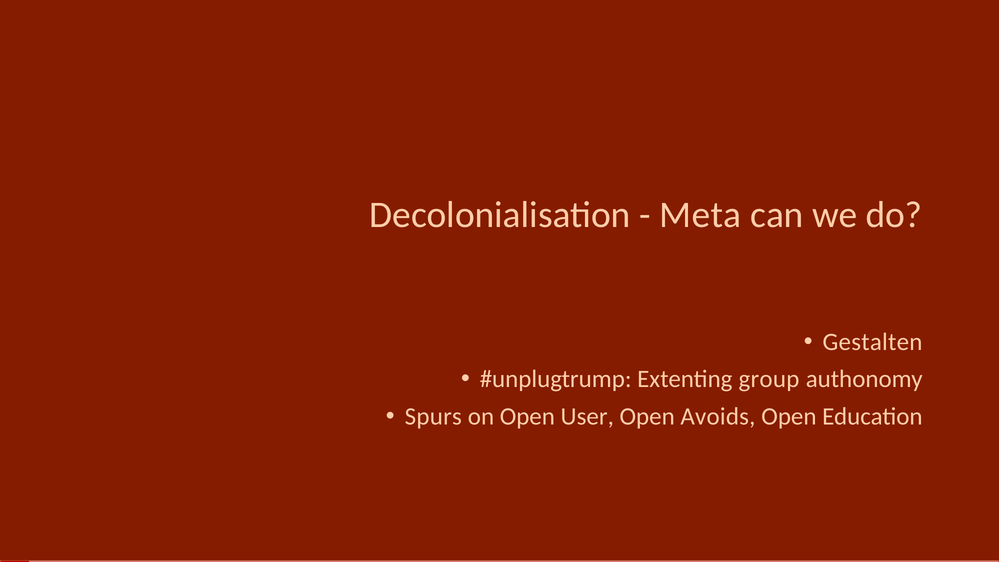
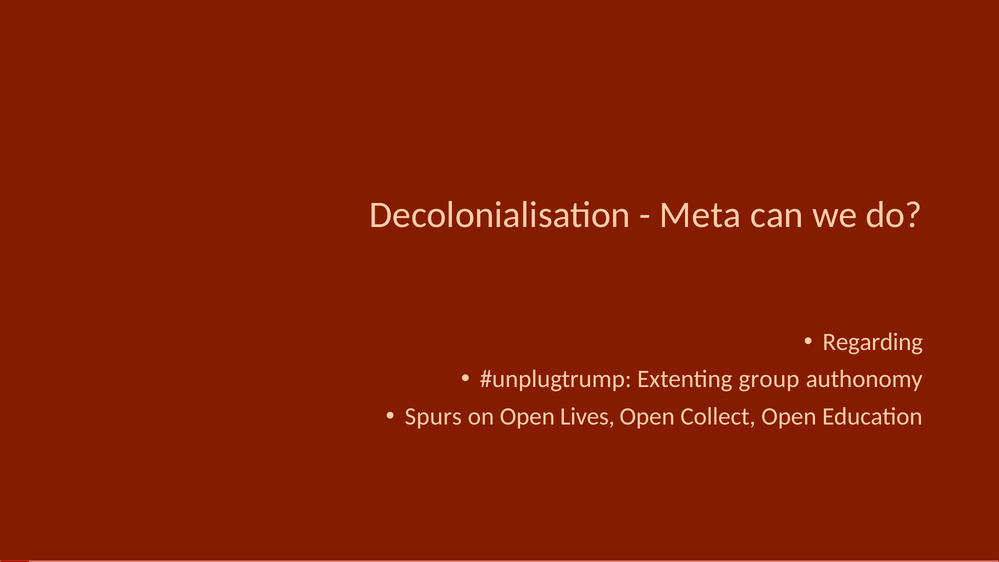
Gestalten: Gestalten -> Regarding
User: User -> Lives
Avoids: Avoids -> Collect
